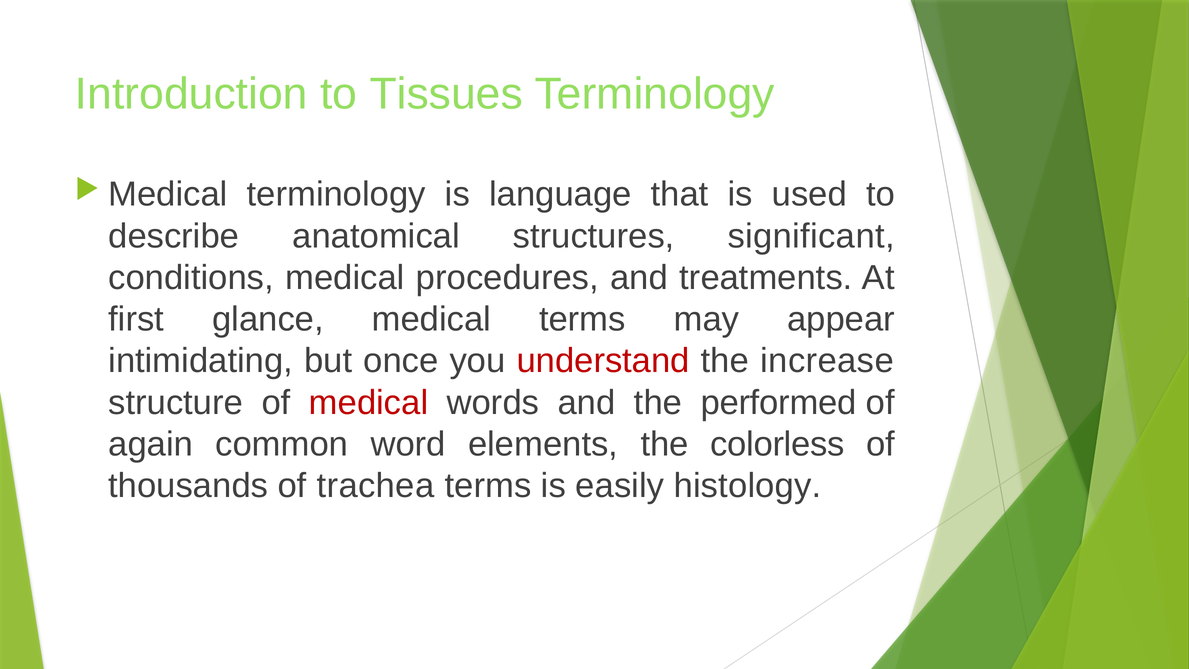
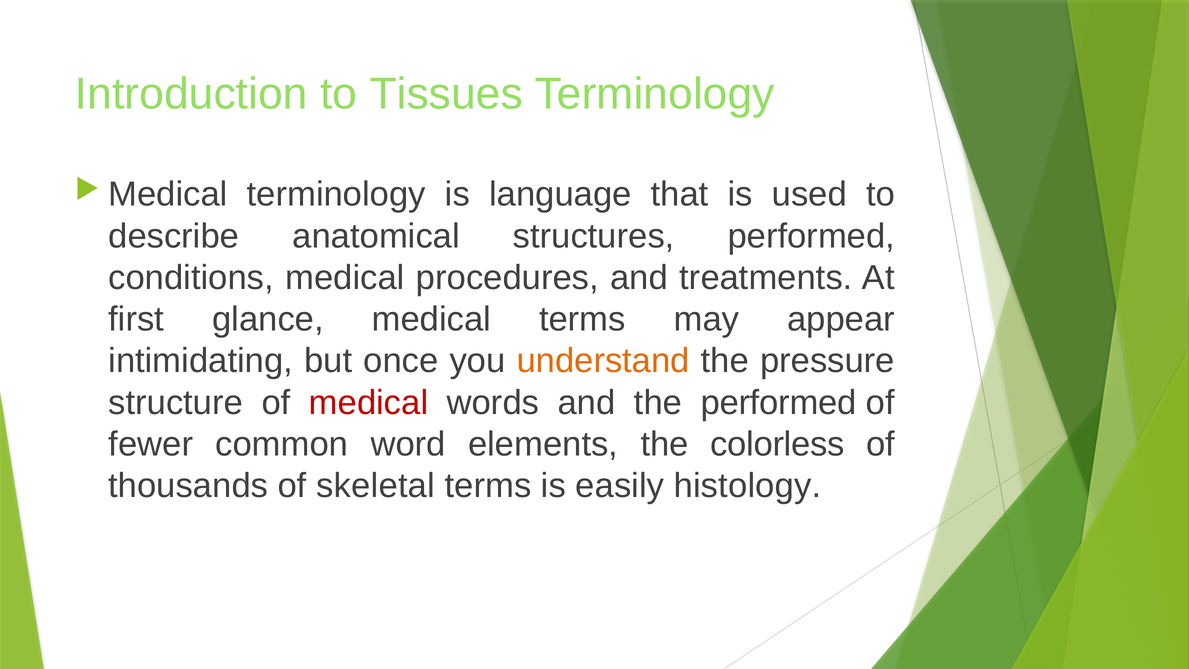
structures significant: significant -> performed
understand colour: red -> orange
increase: increase -> pressure
again: again -> fewer
trachea: trachea -> skeletal
